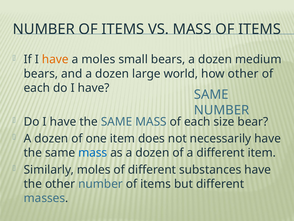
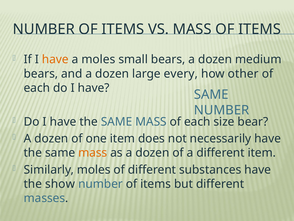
world: world -> every
mass at (93, 152) colour: blue -> orange
the other: other -> show
